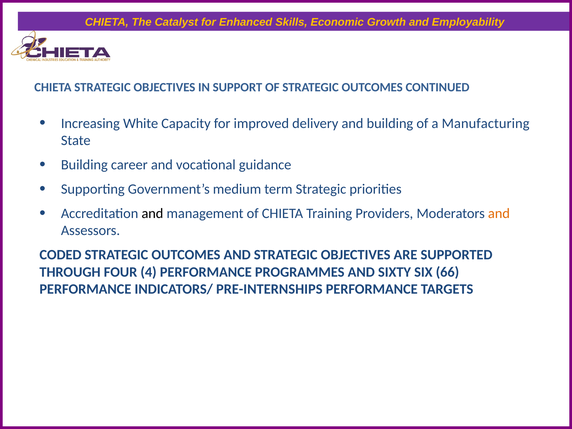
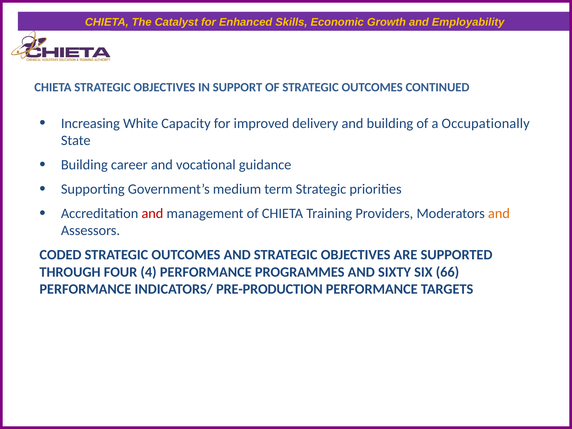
Manufacturing: Manufacturing -> Occupationally
and at (152, 213) colour: black -> red
PRE-INTERNSHIPS: PRE-INTERNSHIPS -> PRE-PRODUCTION
